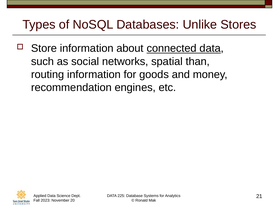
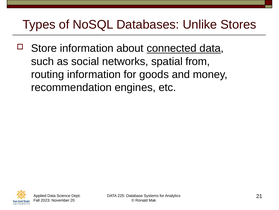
than: than -> from
